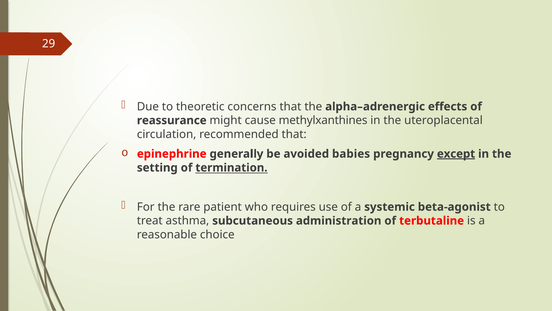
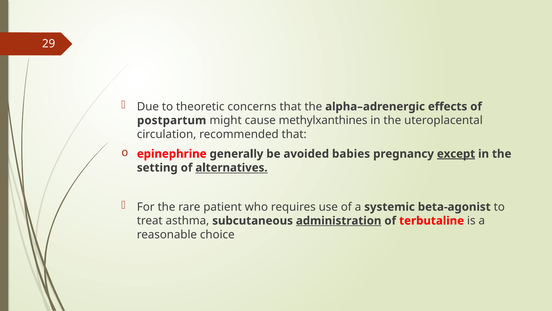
reassurance: reassurance -> postpartum
termination: termination -> alternatives
administration underline: none -> present
